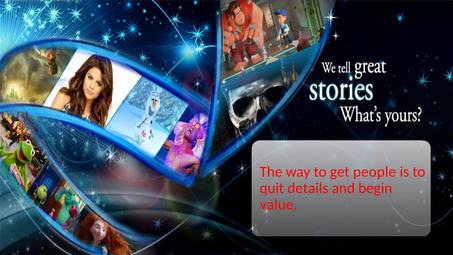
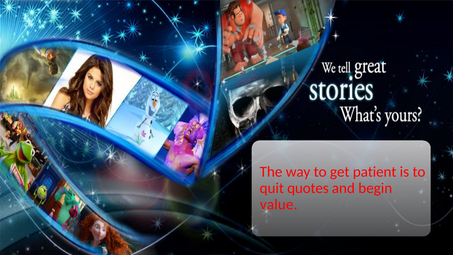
people: people -> patient
details: details -> quotes
